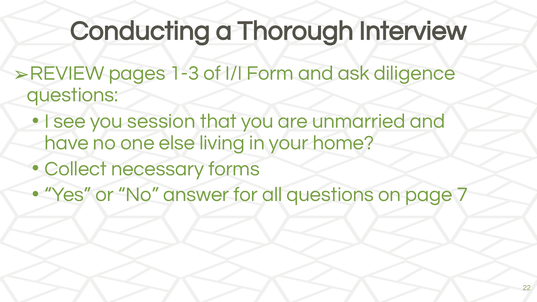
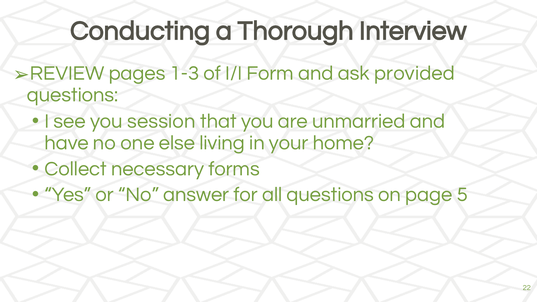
diligence: diligence -> provided
7: 7 -> 5
